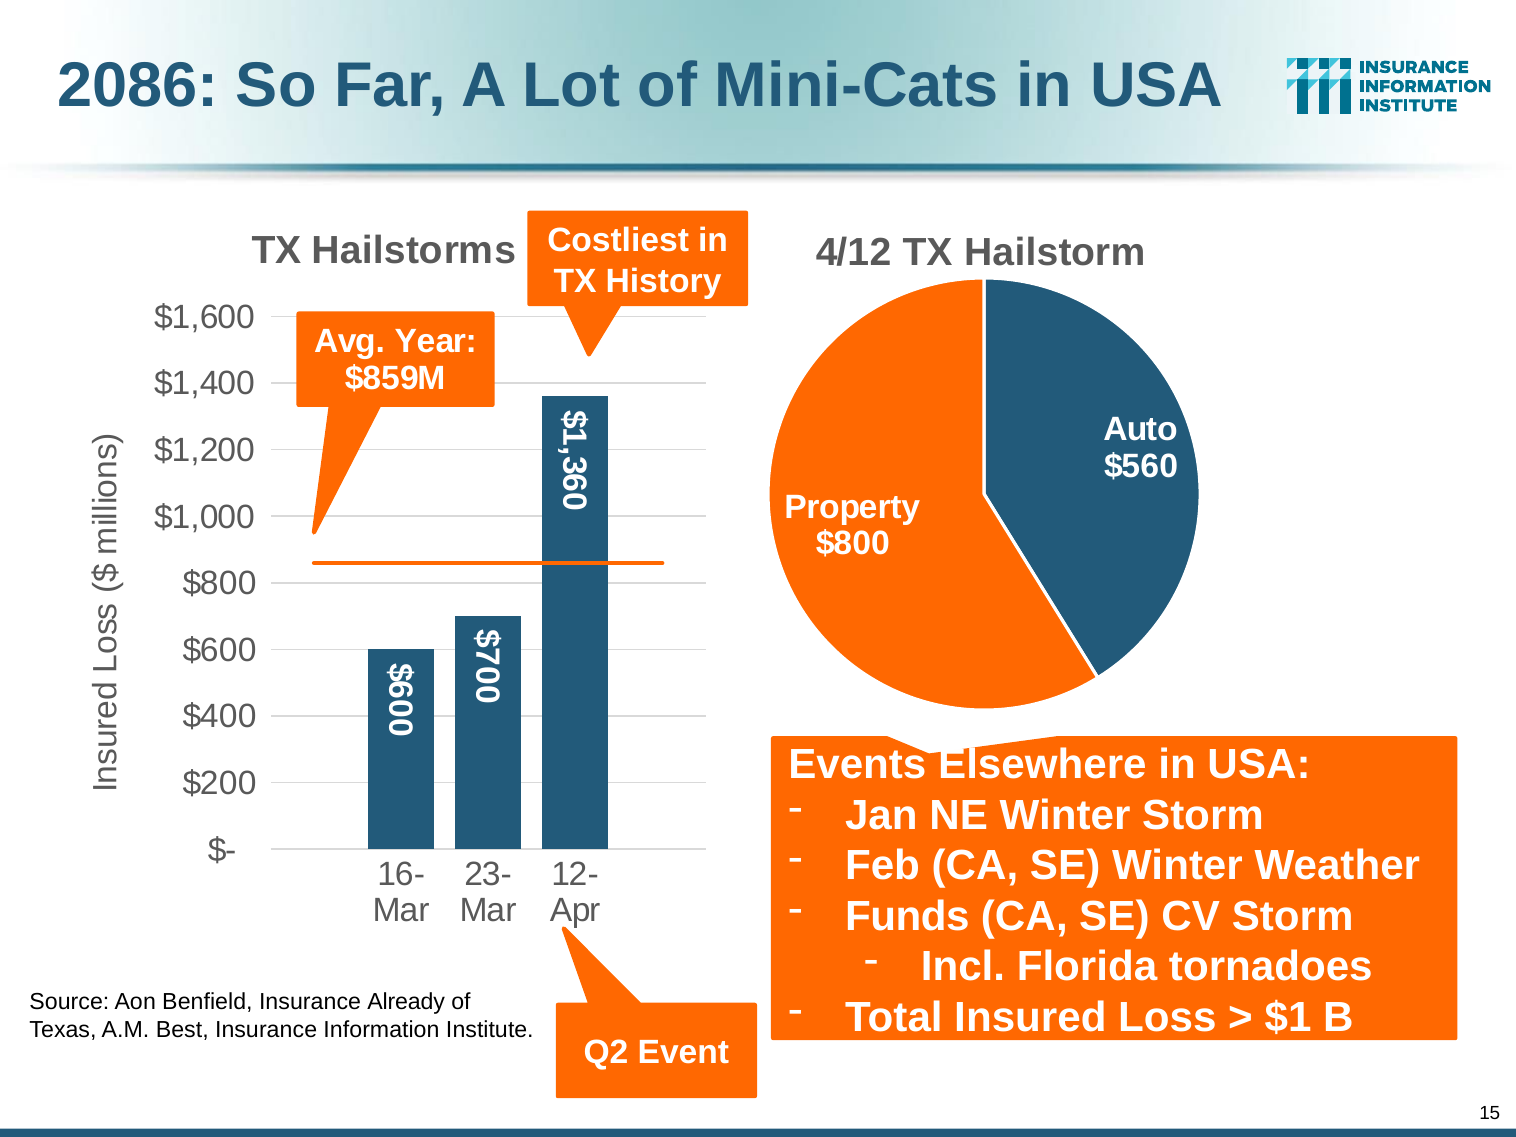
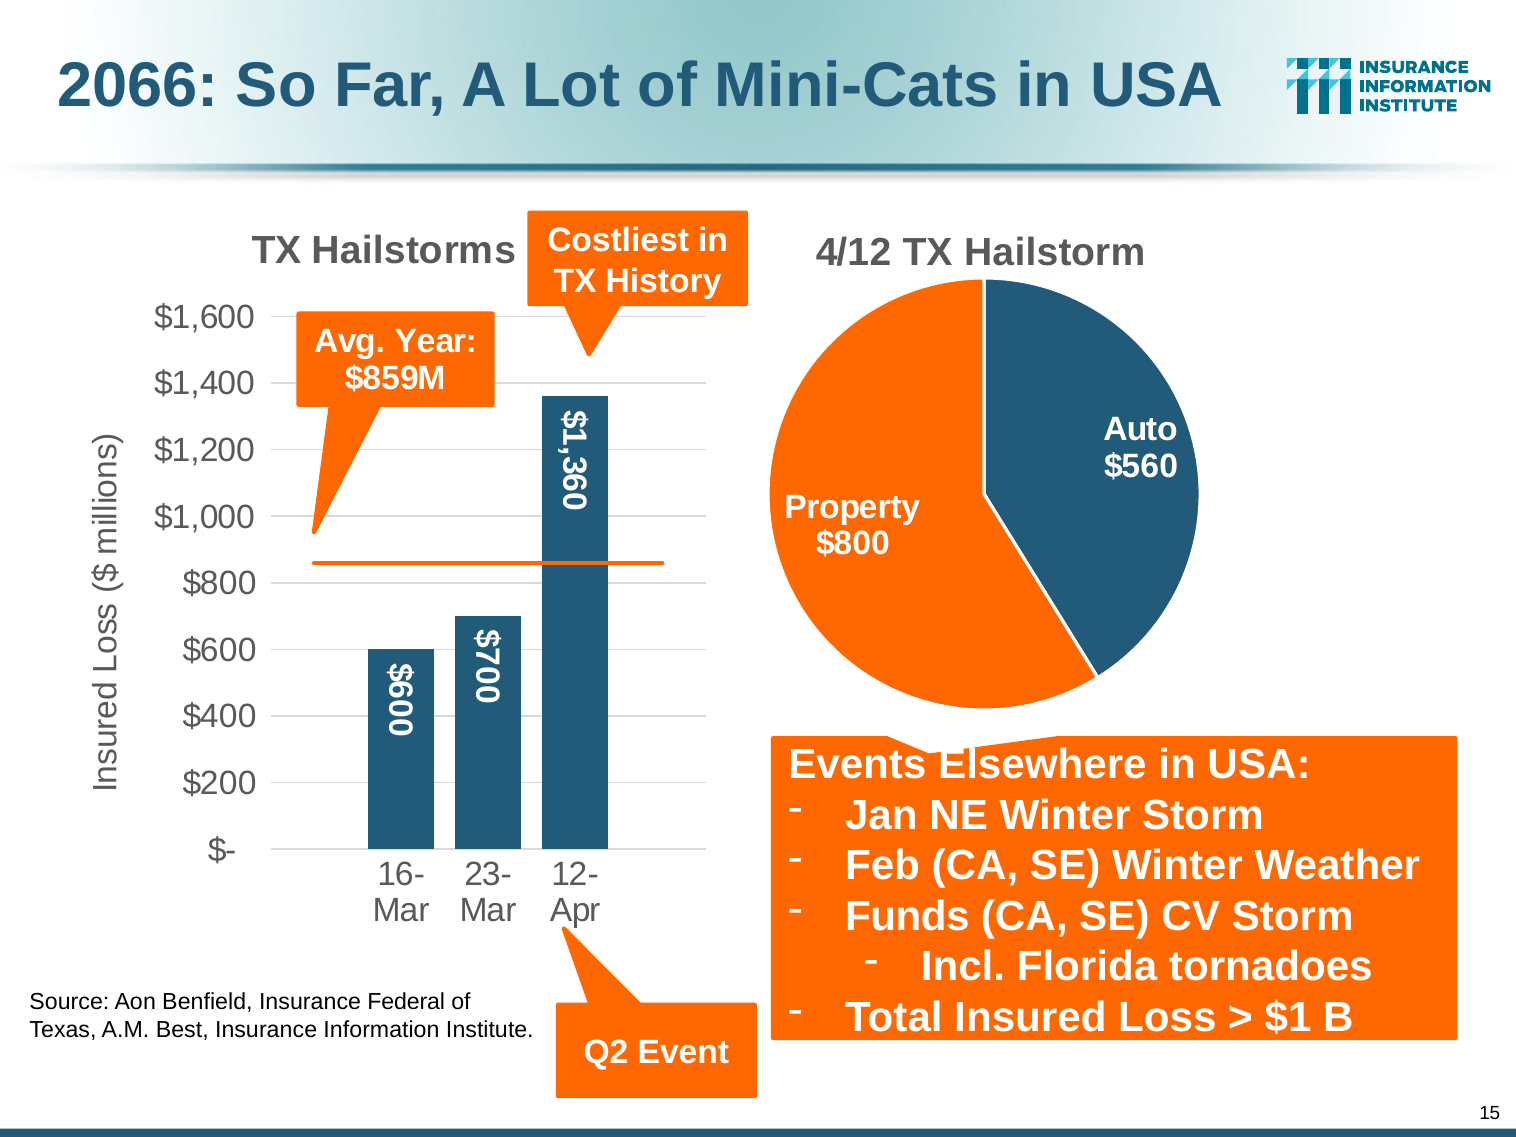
2086: 2086 -> 2066
Already: Already -> Federal
